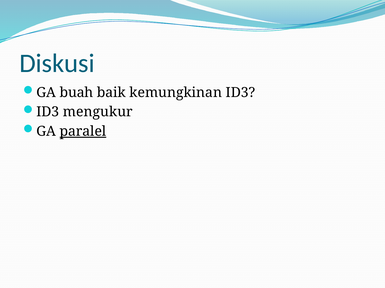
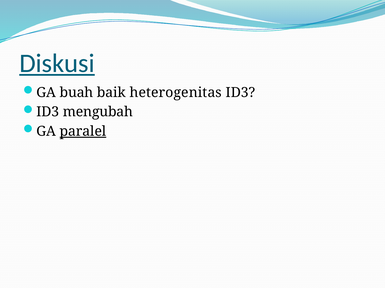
Diskusi underline: none -> present
kemungkinan: kemungkinan -> heterogenitas
mengukur: mengukur -> mengubah
